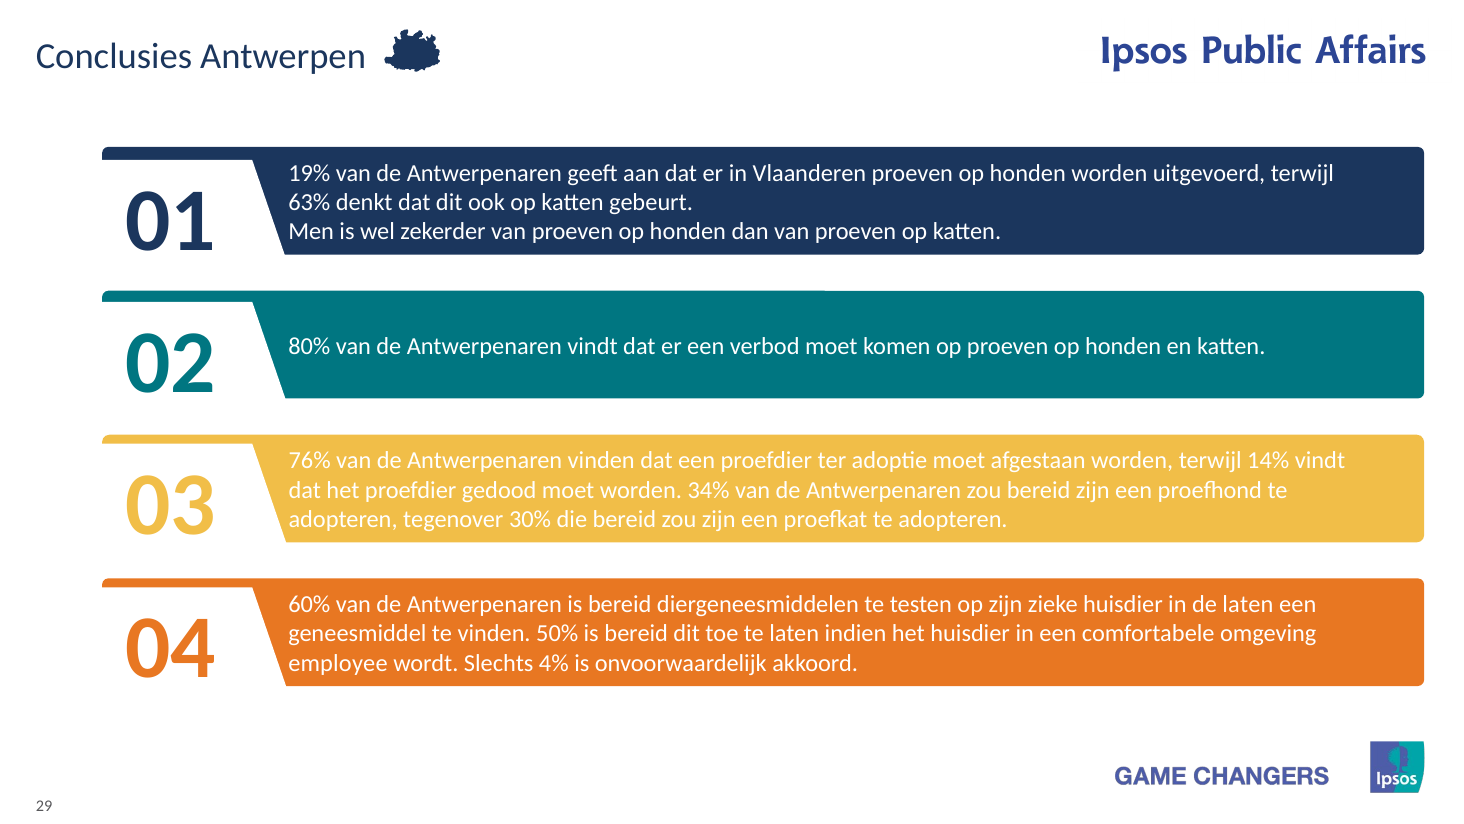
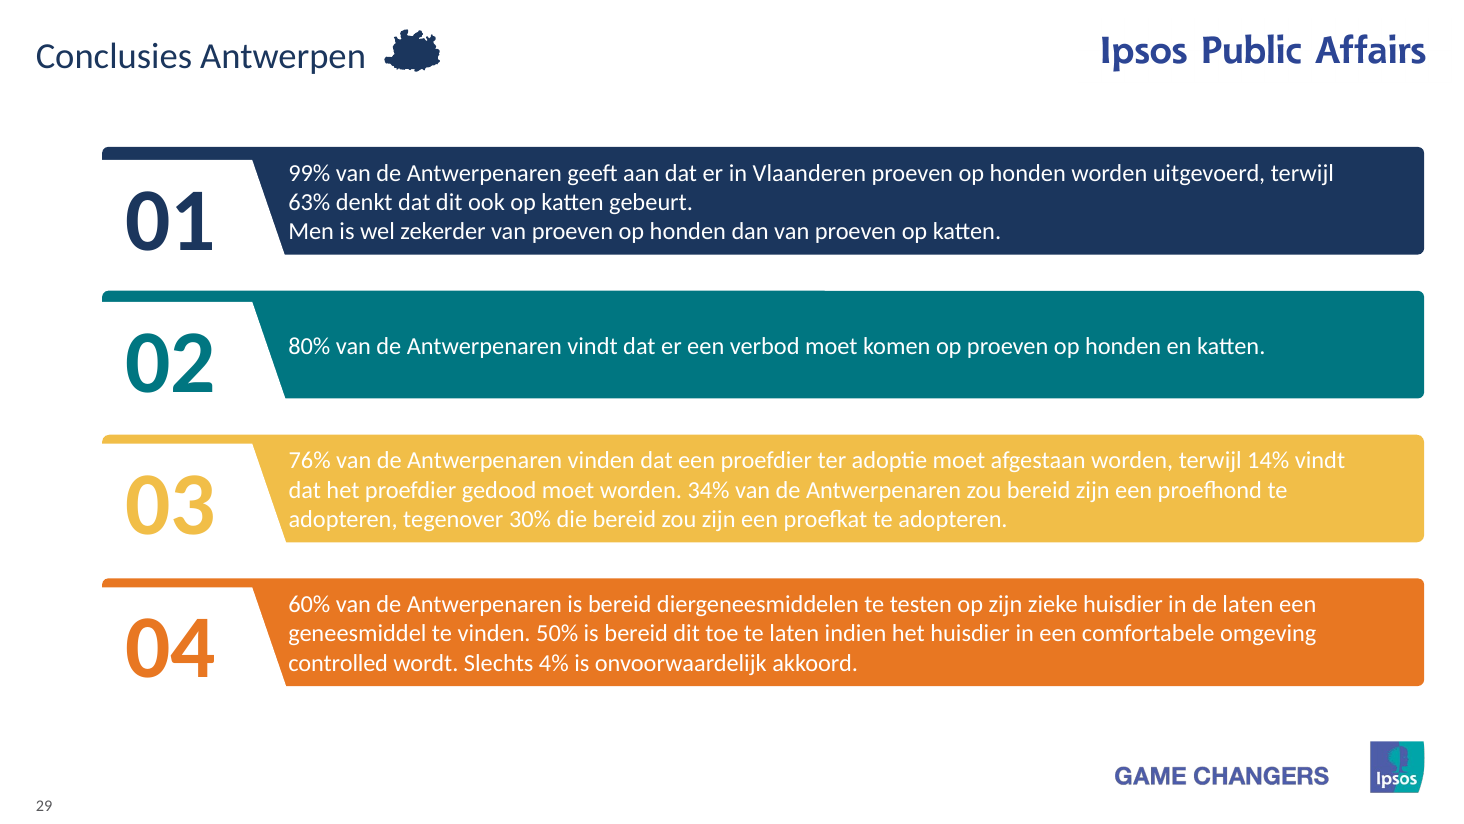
19%: 19% -> 99%
employee: employee -> controlled
